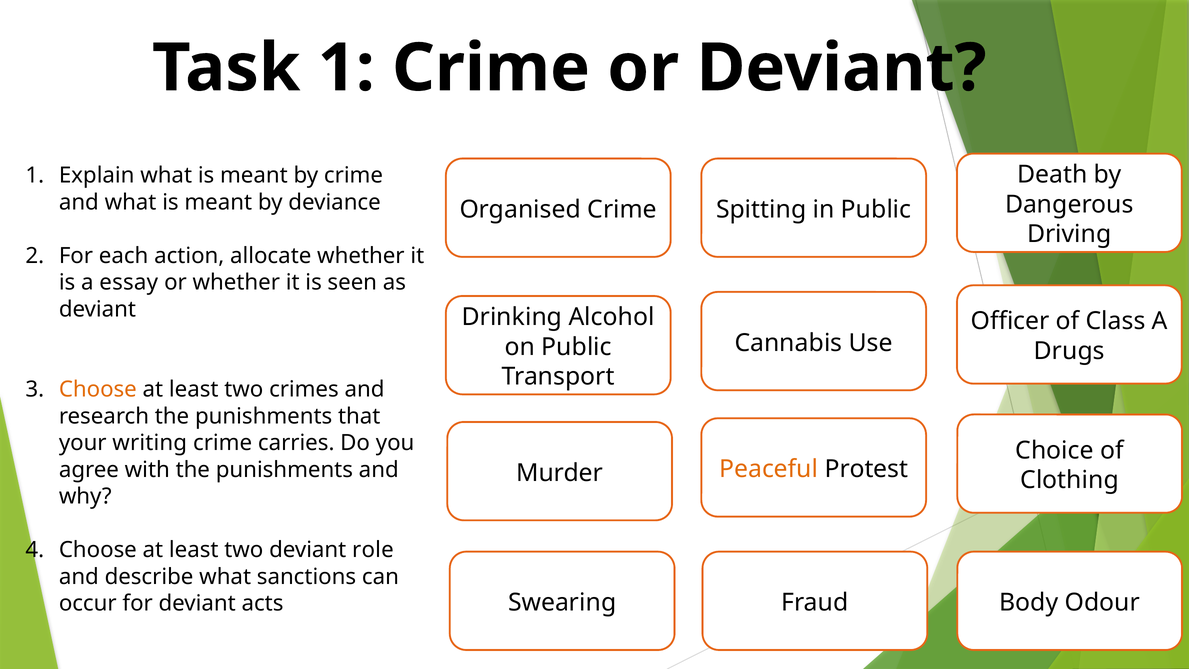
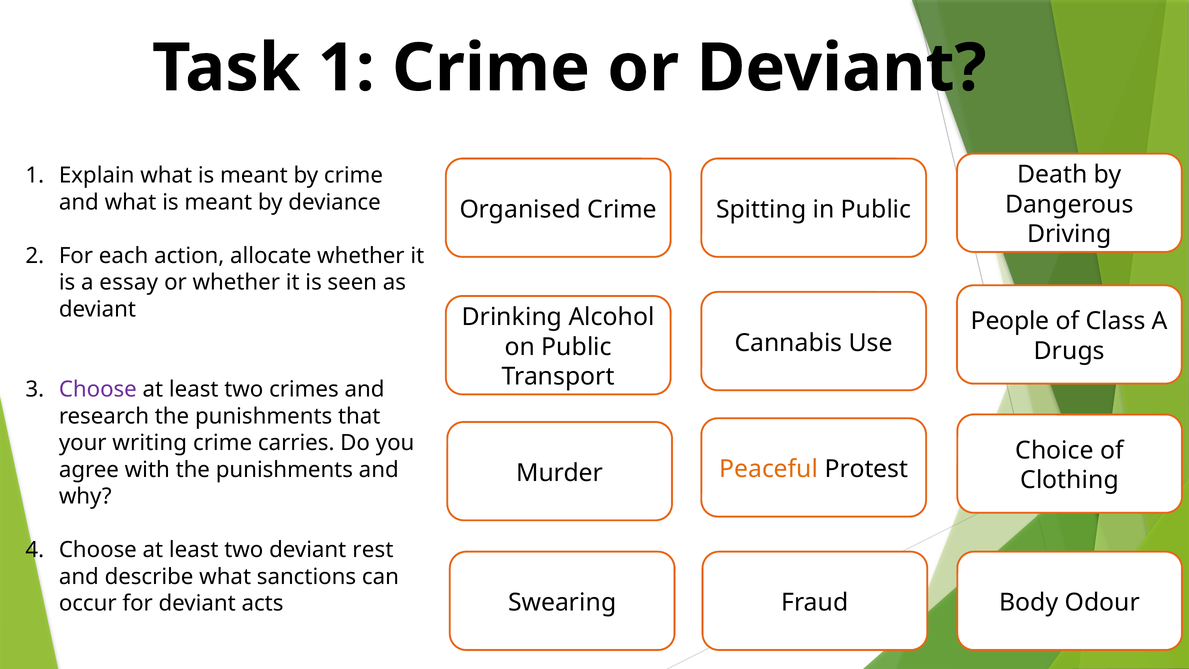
Officer: Officer -> People
Choose at (98, 389) colour: orange -> purple
role: role -> rest
